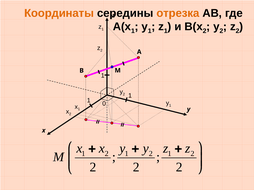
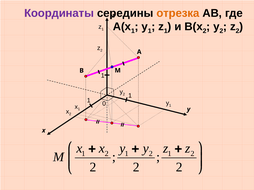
Координаты colour: orange -> purple
